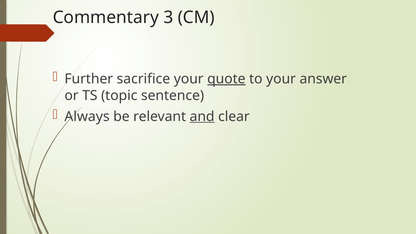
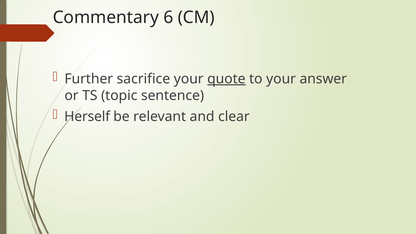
3: 3 -> 6
Always: Always -> Herself
and underline: present -> none
